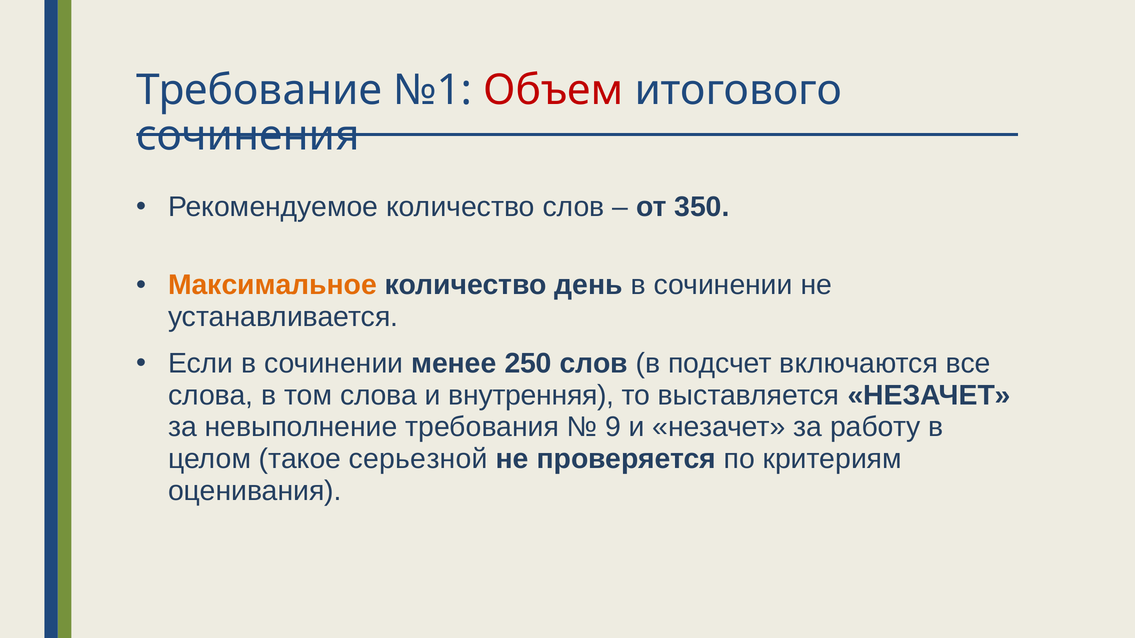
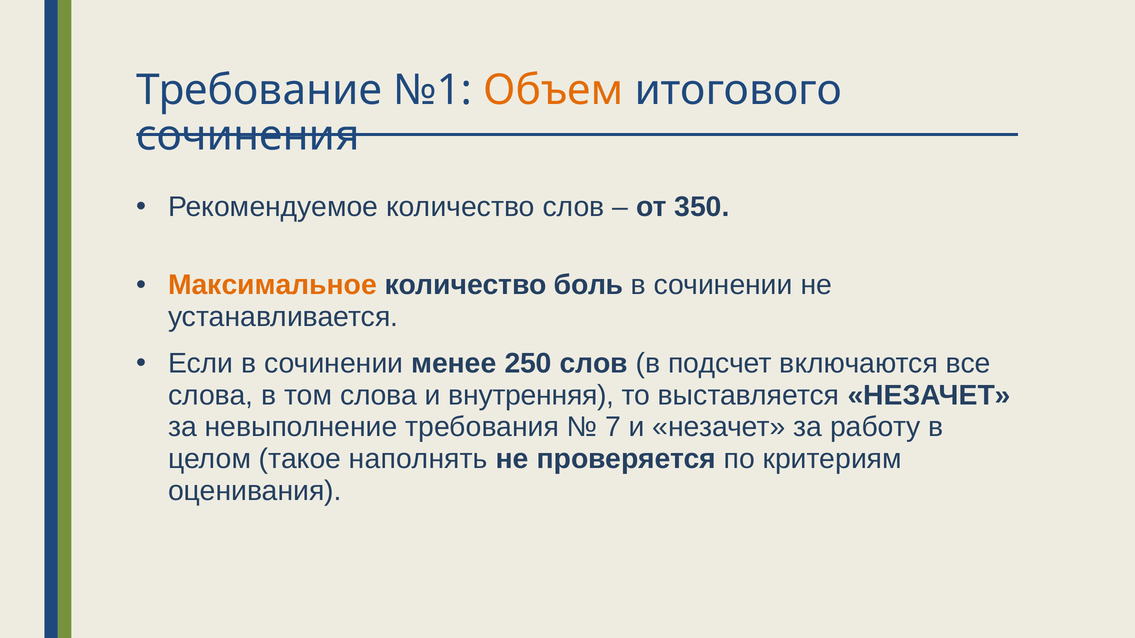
Объем colour: red -> orange
день: день -> боль
9: 9 -> 7
серьезной: серьезной -> наполнять
